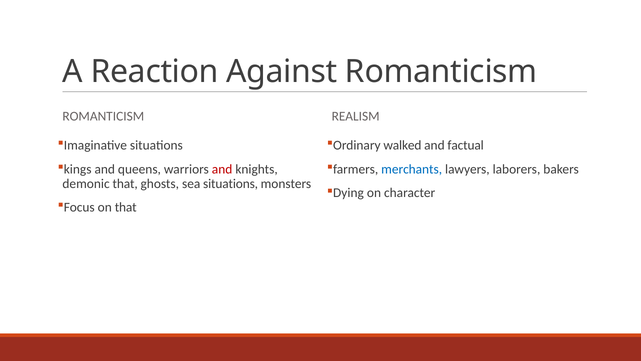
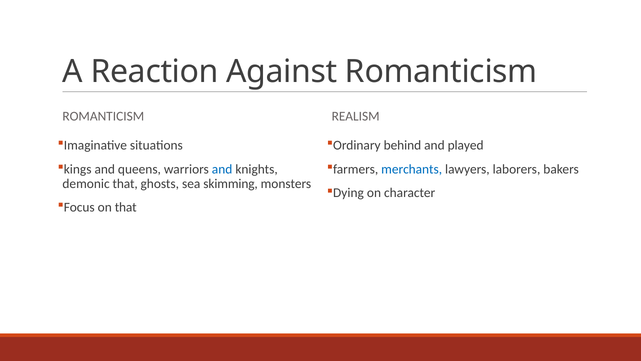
walked: walked -> behind
factual: factual -> played
and at (222, 169) colour: red -> blue
sea situations: situations -> skimming
